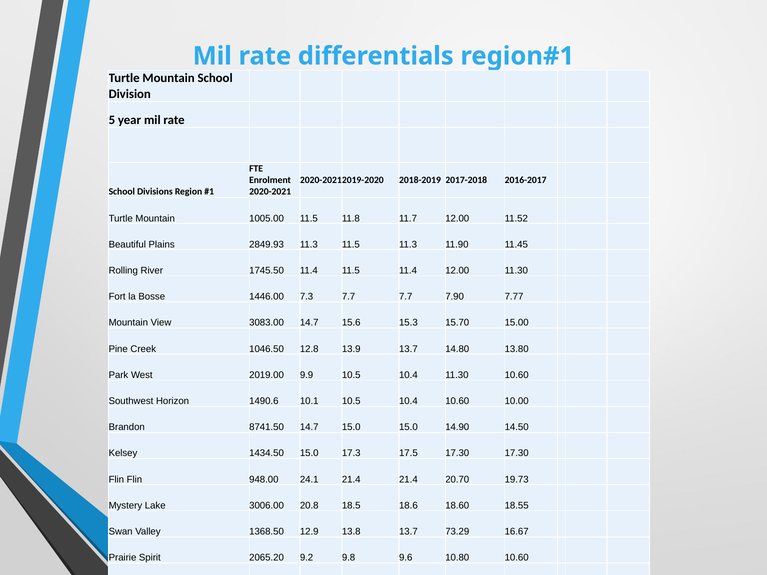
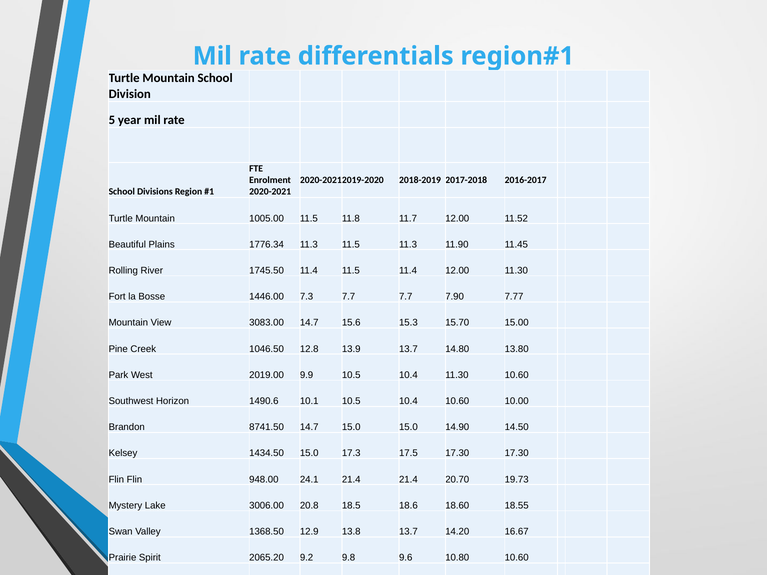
2849.93: 2849.93 -> 1776.34
73.29: 73.29 -> 14.20
